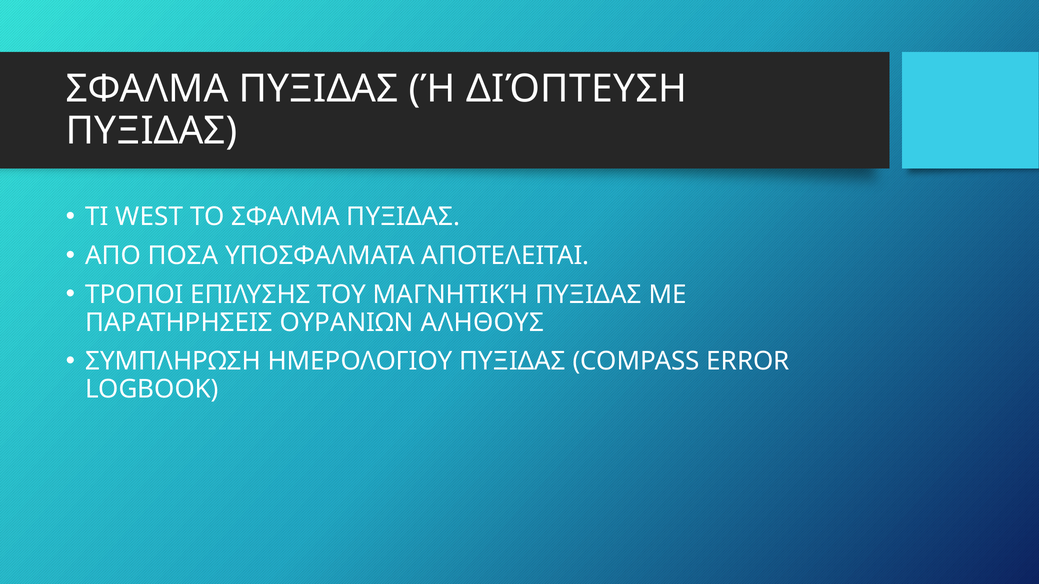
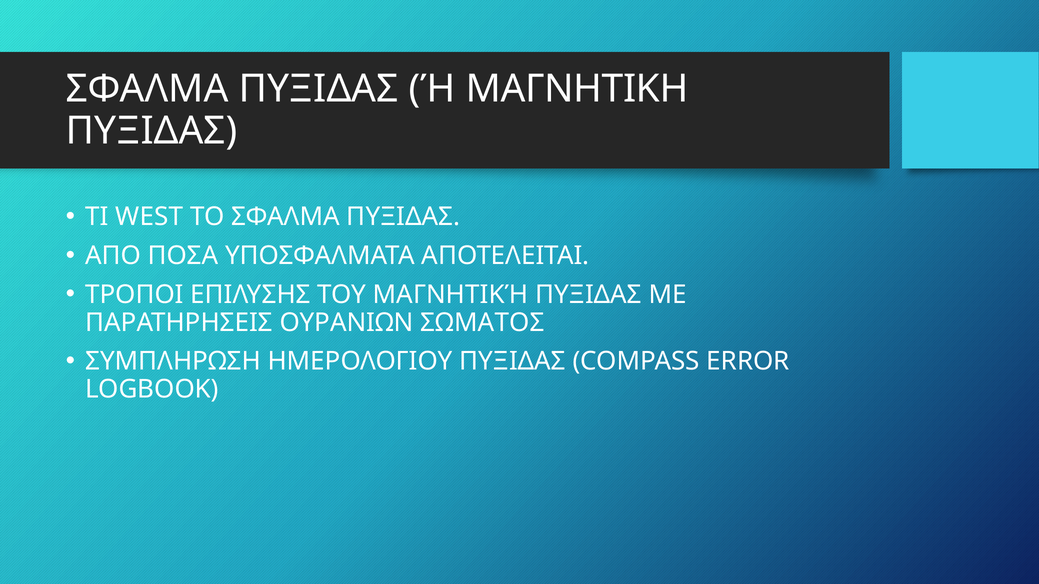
ΔΙΌΠΤΕΥΣΗ: ΔΙΌΠΤΕΥΣΗ -> ΜΑΓΝΗΤΙΚΗ
ΑΛΗΘΟΥΣ: ΑΛΗΘΟΥΣ -> ΣΩΜΑΤΟΣ
